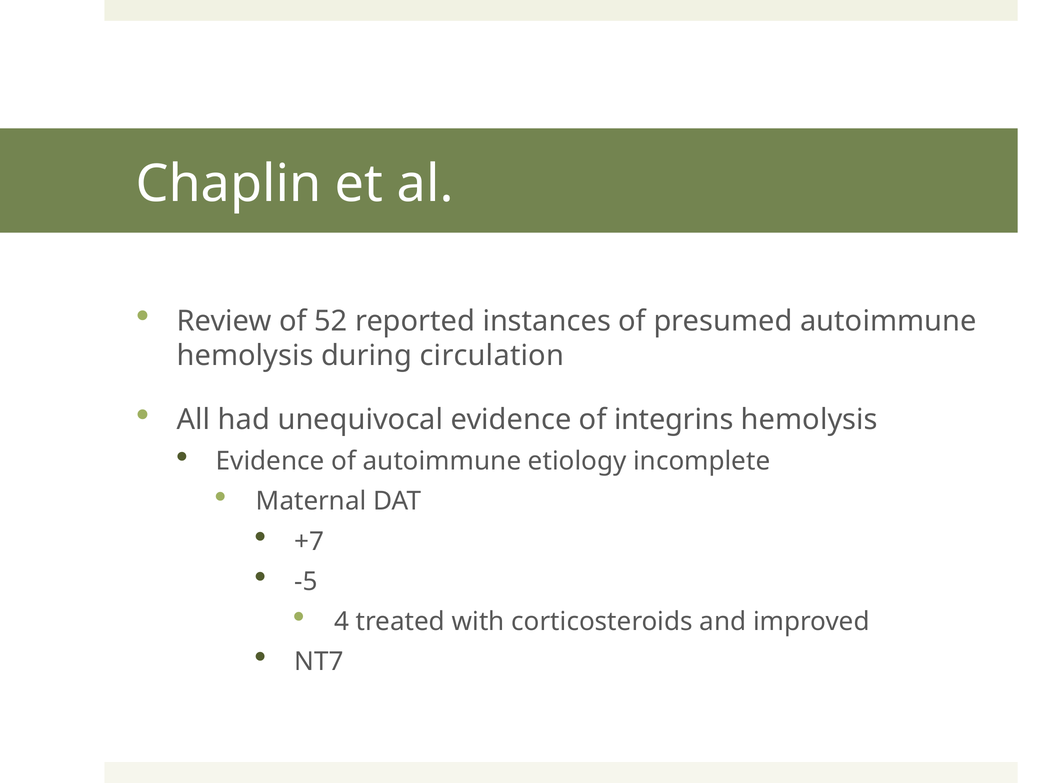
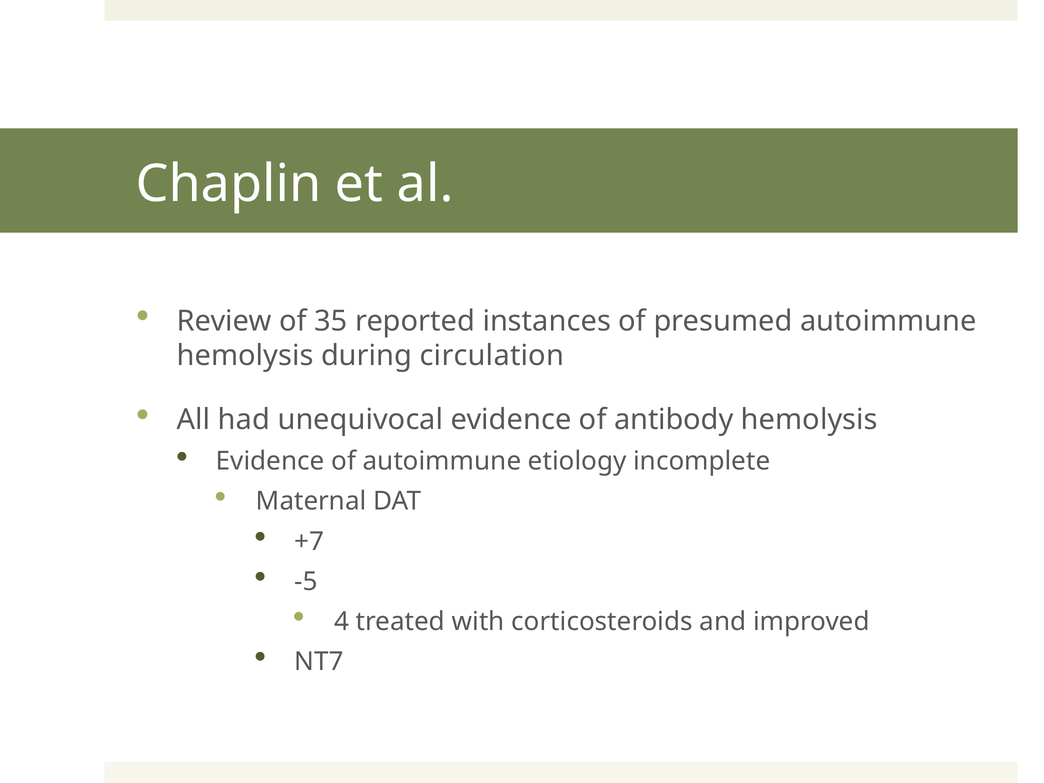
52: 52 -> 35
integrins: integrins -> antibody
